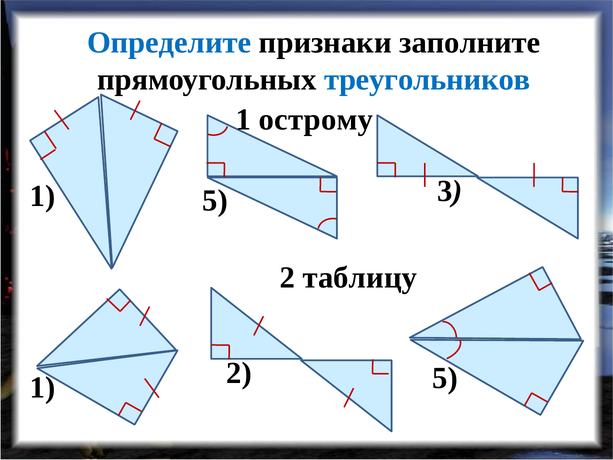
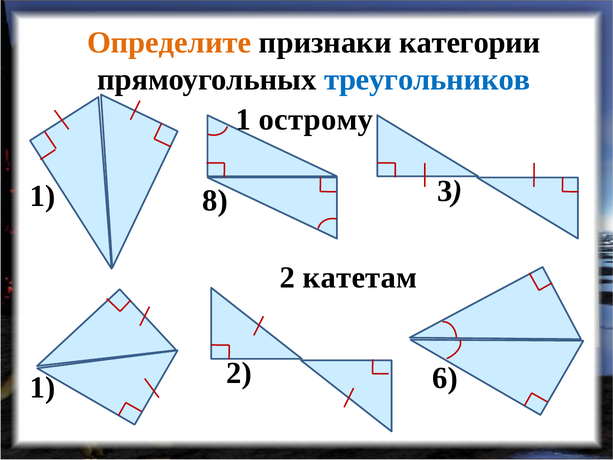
Определите colour: blue -> orange
заполните: заполните -> категории
1 5: 5 -> 8
таблицу: таблицу -> катетам
2 5: 5 -> 6
